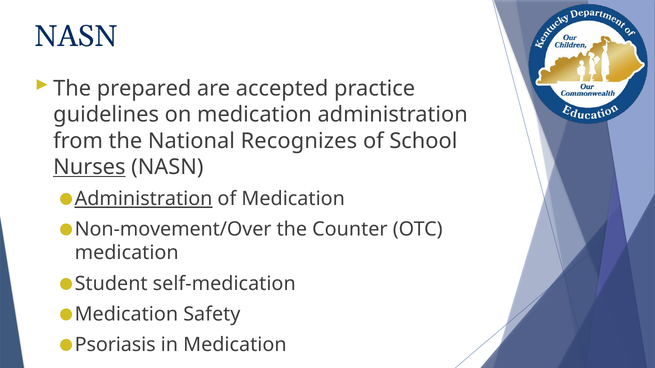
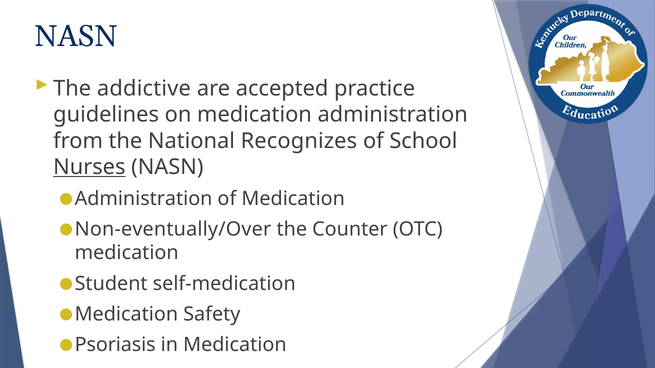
prepared: prepared -> addictive
Administration at (144, 199) underline: present -> none
Non-movement/Over: Non-movement/Over -> Non-eventually/Over
